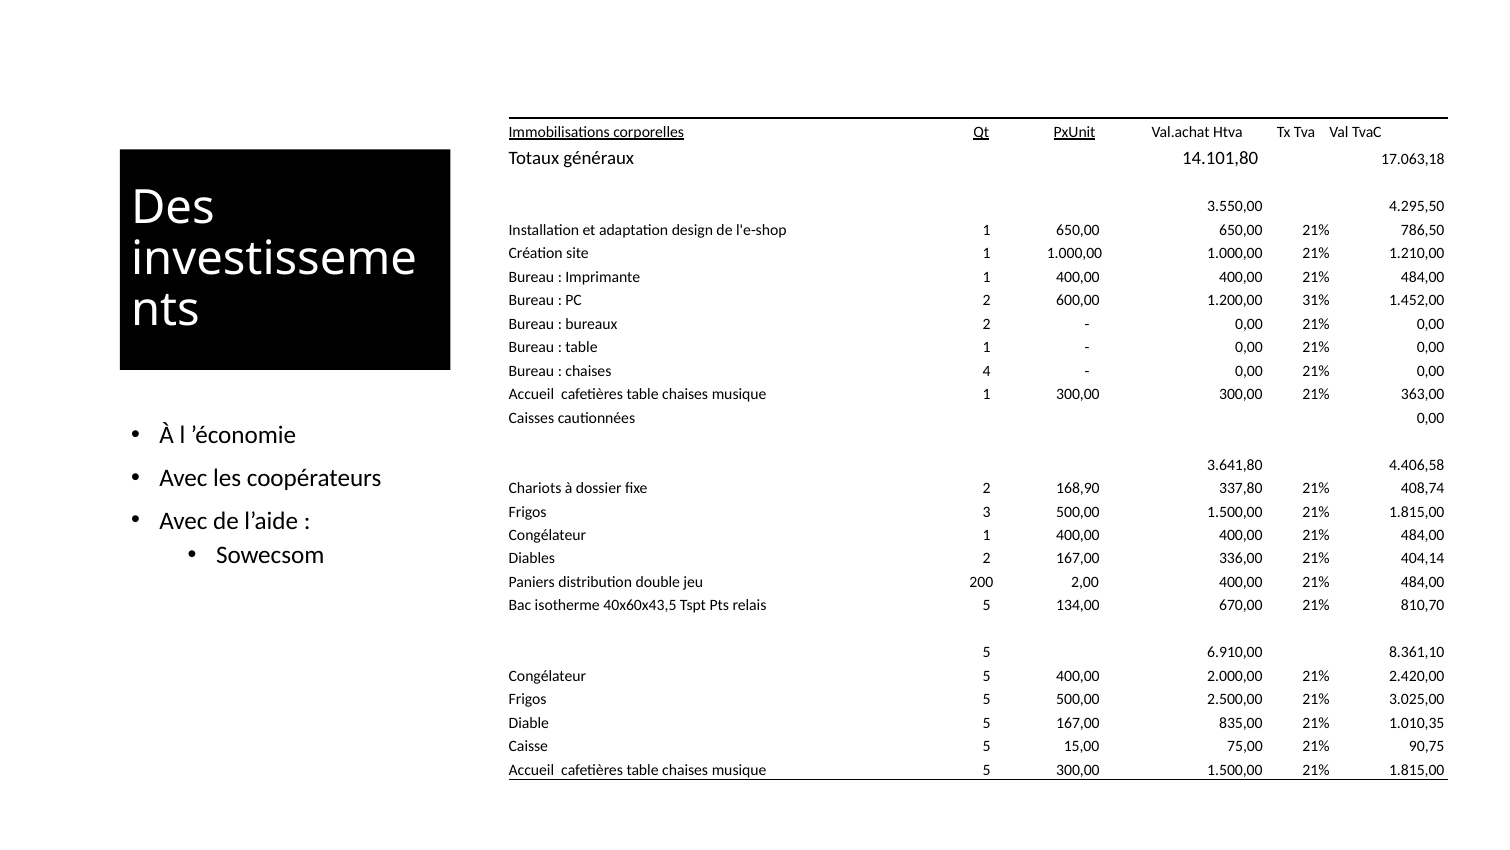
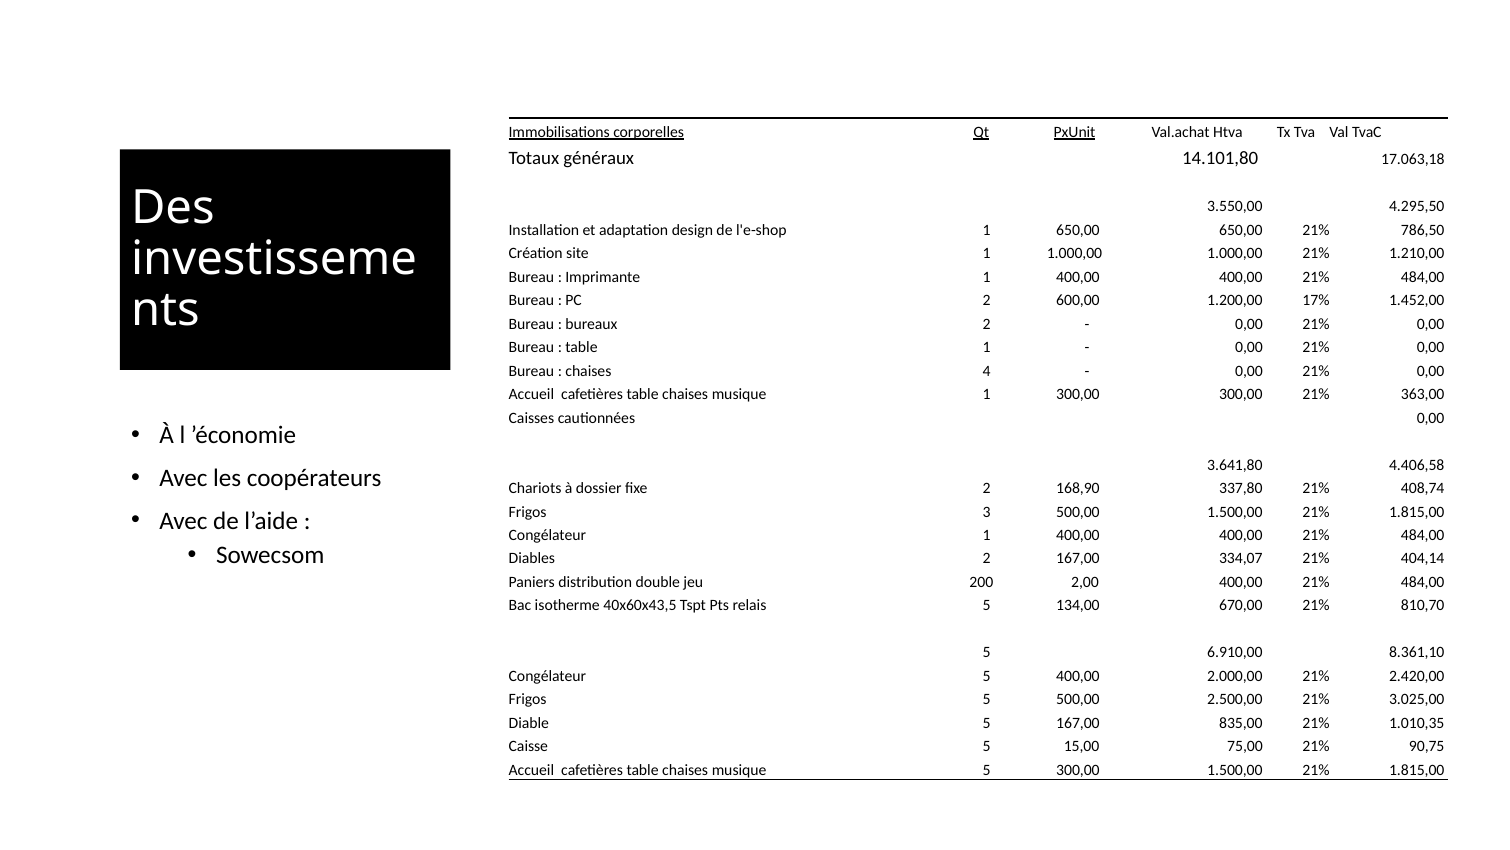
31%: 31% -> 17%
336,00: 336,00 -> 334,07
